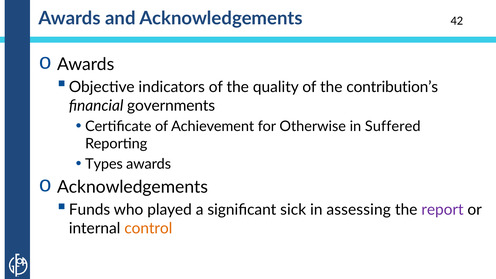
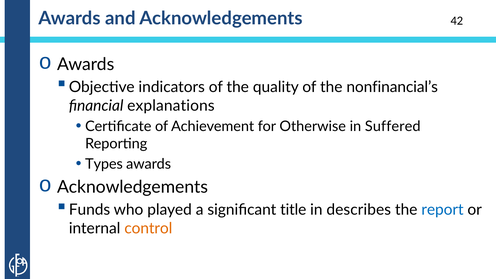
contribution’s: contribution’s -> nonfinancial’s
governments: governments -> explanations
sick: sick -> title
assessing: assessing -> describes
report colour: purple -> blue
